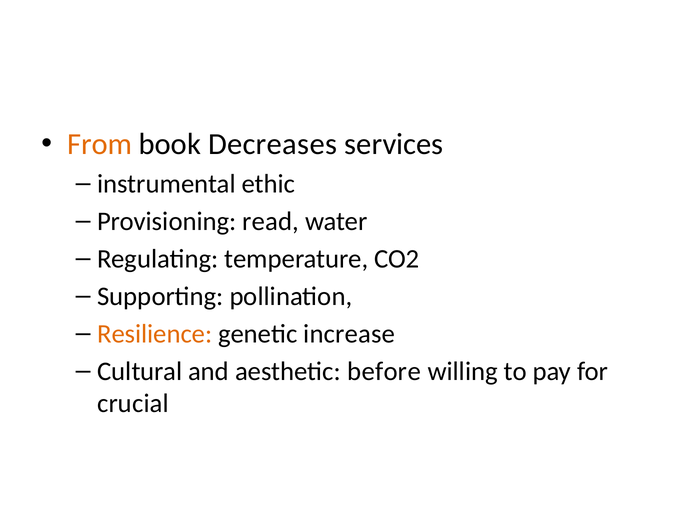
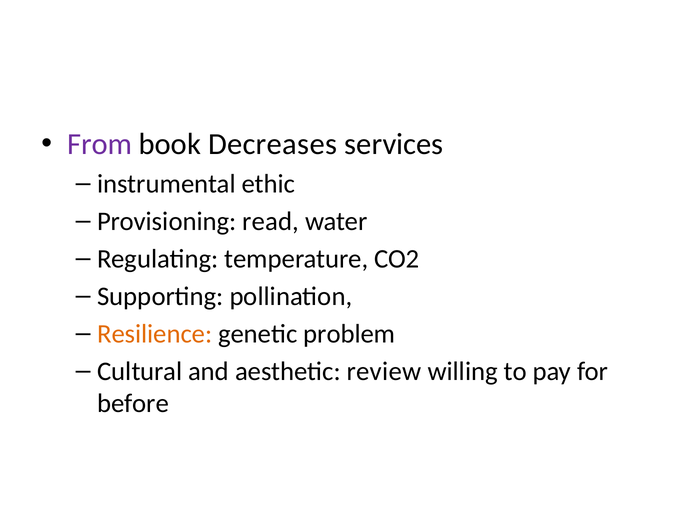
From colour: orange -> purple
increase: increase -> problem
before: before -> review
crucial: crucial -> before
